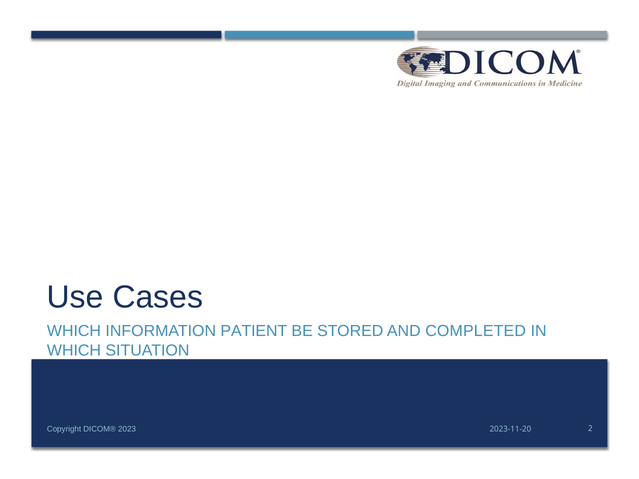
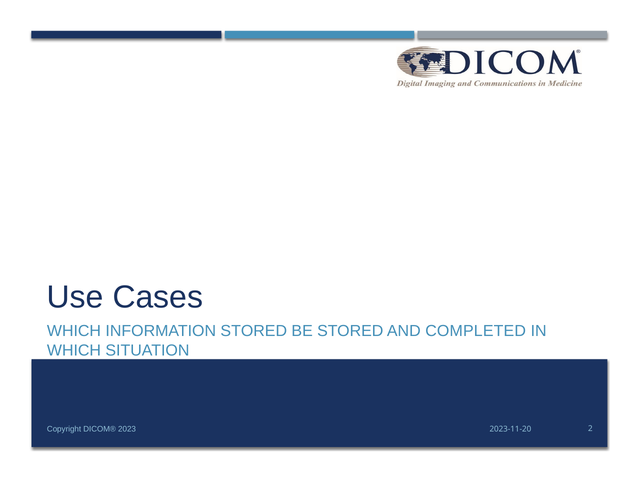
INFORMATION PATIENT: PATIENT -> STORED
